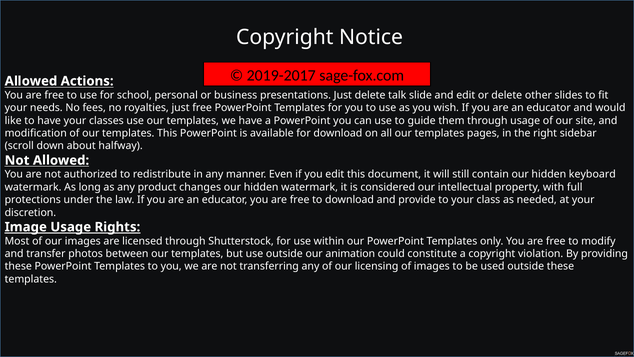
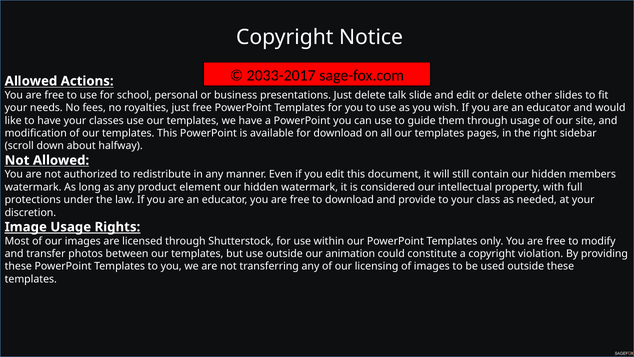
2019-2017: 2019-2017 -> 2033-2017
keyboard: keyboard -> members
changes: changes -> element
